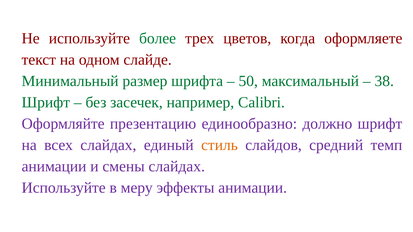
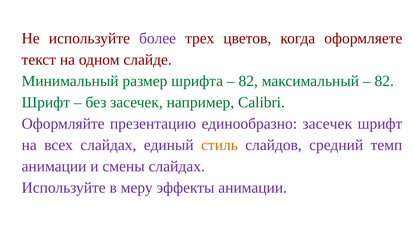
более colour: green -> purple
50 at (248, 81): 50 -> 82
38 at (384, 81): 38 -> 82
единообразно должно: должно -> засечек
